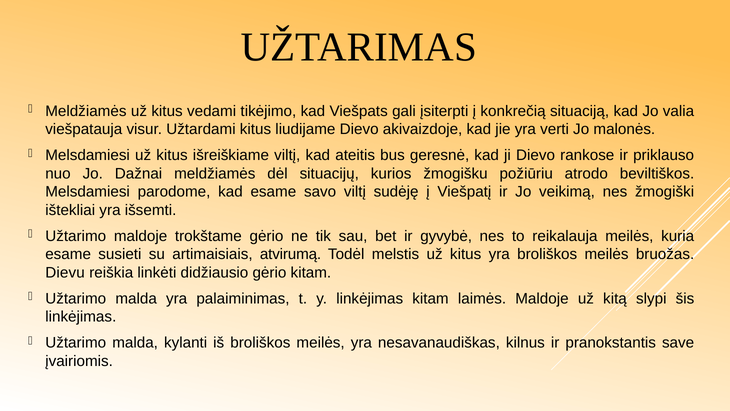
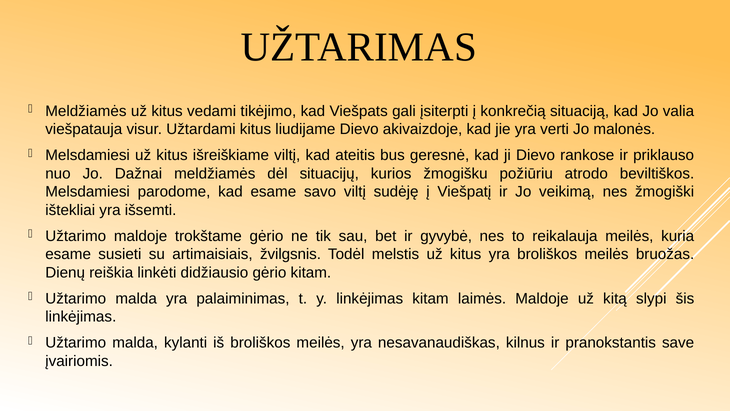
atvirumą: atvirumą -> žvilgsnis
Dievu: Dievu -> Dienų
